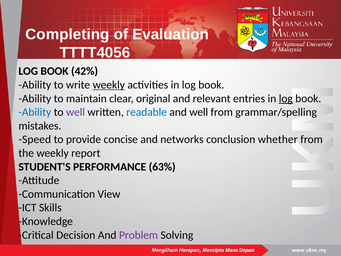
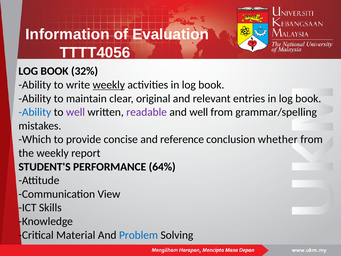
Completing: Completing -> Information
42%: 42% -> 32%
log at (286, 98) underline: present -> none
readable colour: blue -> purple
Speed: Speed -> Which
networks: networks -> reference
63%: 63% -> 64%
Decision: Decision -> Material
Problem colour: purple -> blue
